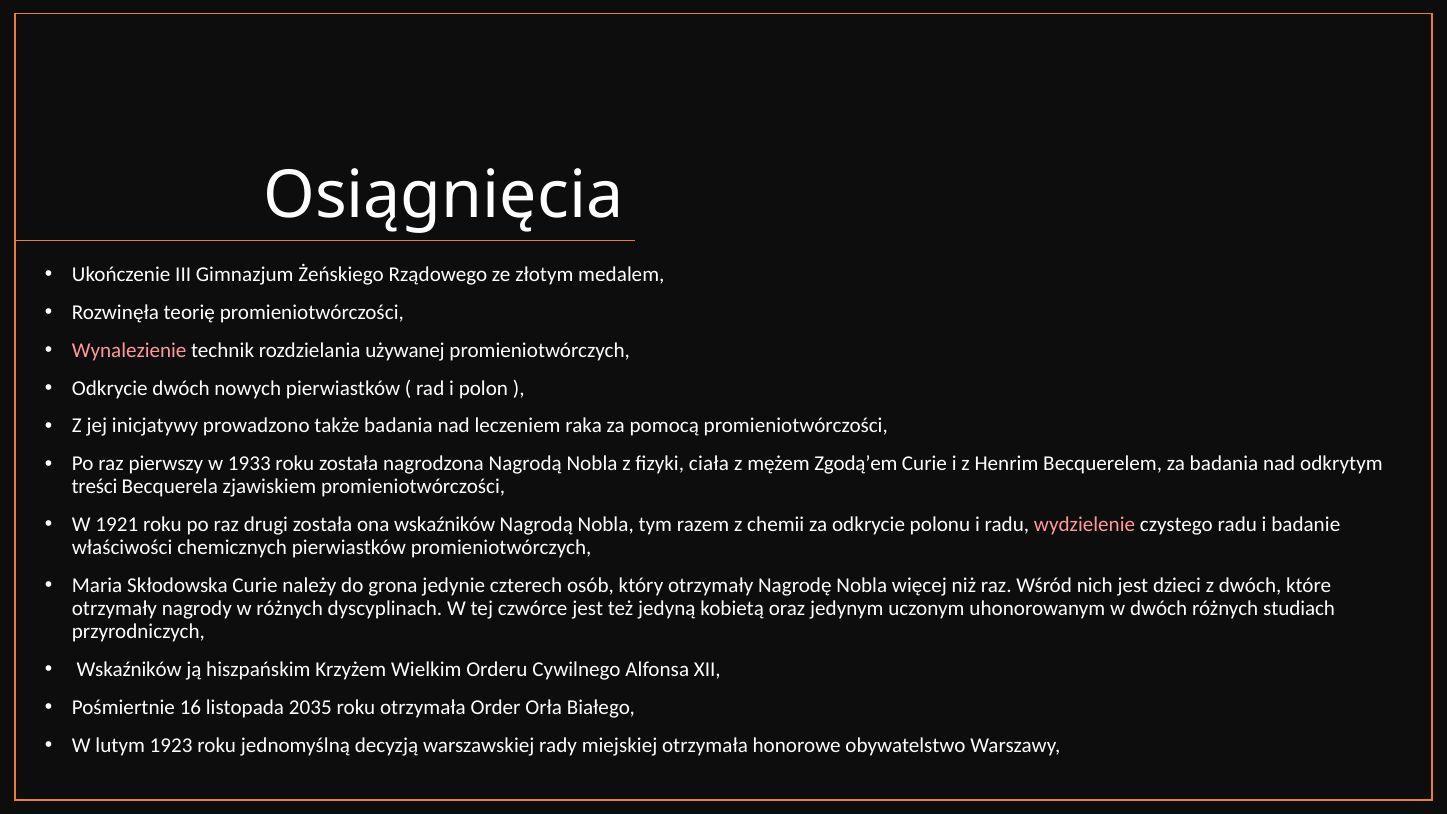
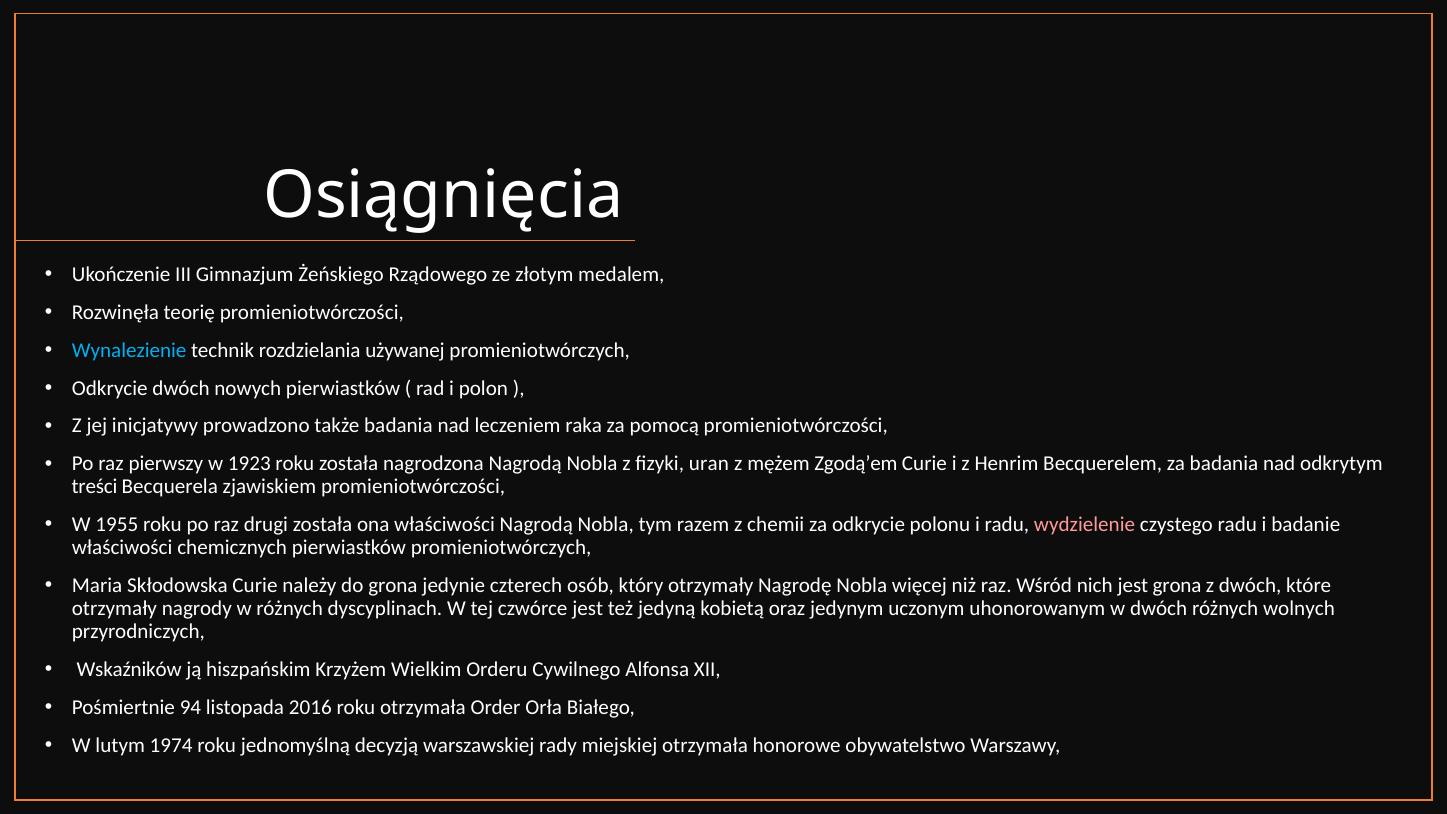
Wynalezienie colour: pink -> light blue
1933: 1933 -> 1923
ciała: ciała -> uran
1921: 1921 -> 1955
ona wskaźników: wskaźników -> właściwości
jest dzieci: dzieci -> grona
studiach: studiach -> wolnych
16: 16 -> 94
2035: 2035 -> 2016
1923: 1923 -> 1974
